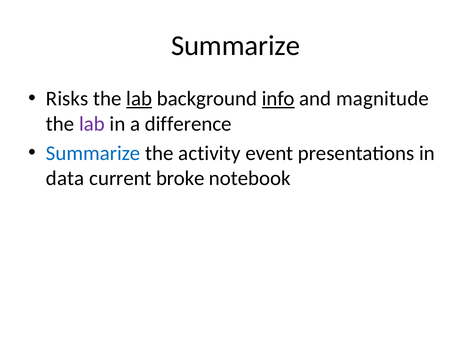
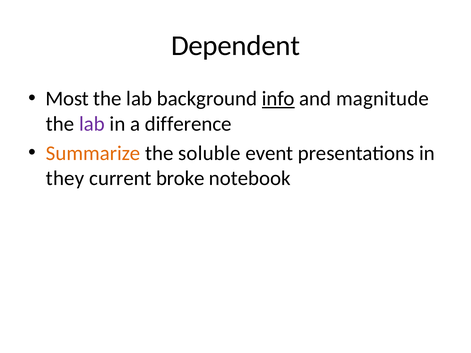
Summarize at (235, 46): Summarize -> Dependent
Risks: Risks -> Most
lab at (139, 99) underline: present -> none
Summarize at (93, 153) colour: blue -> orange
activity: activity -> soluble
data: data -> they
